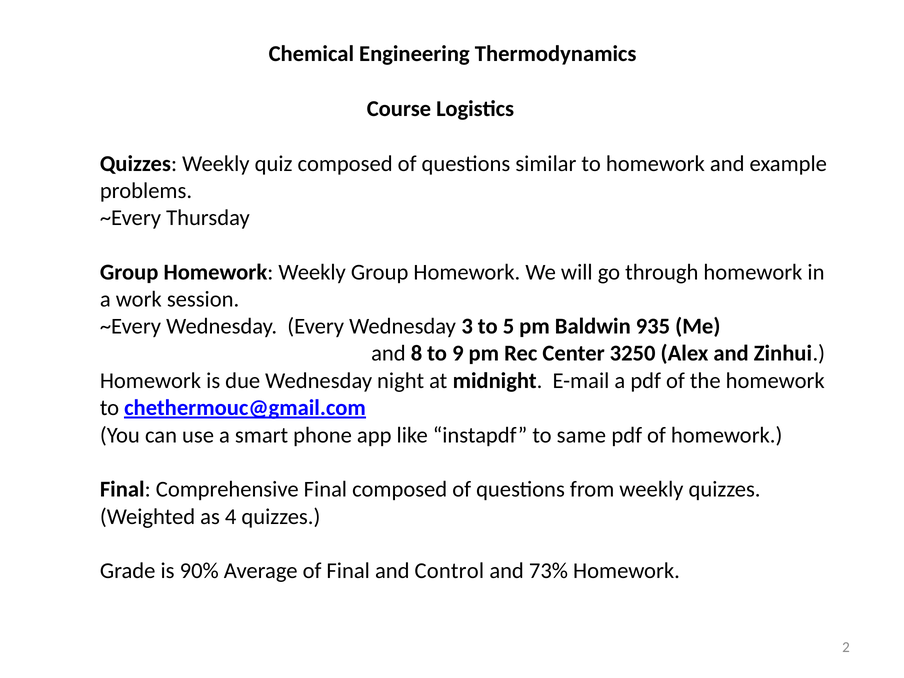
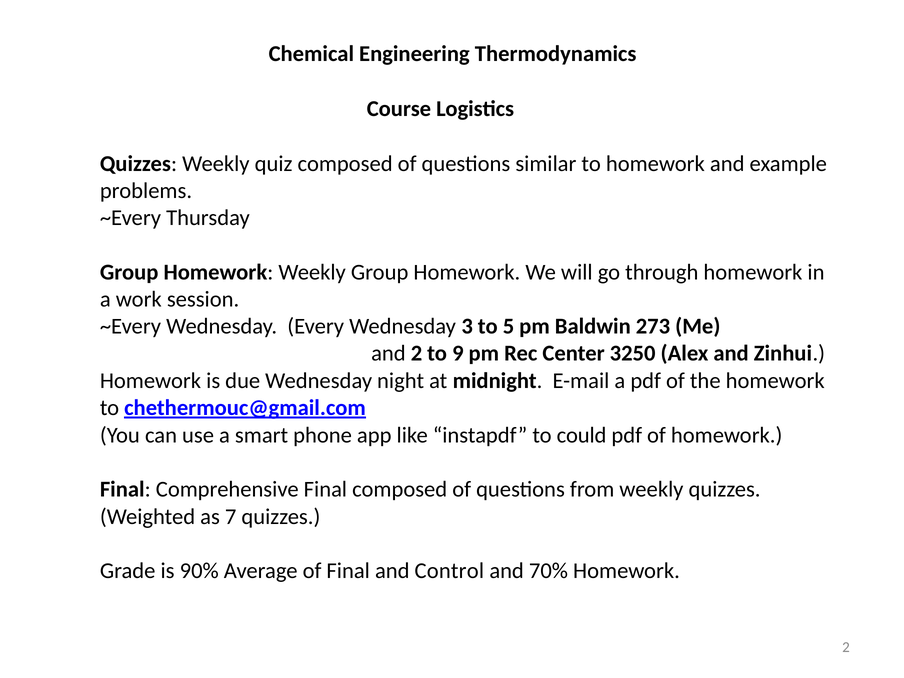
935: 935 -> 273
and 8: 8 -> 2
same: same -> could
4: 4 -> 7
73%: 73% -> 70%
